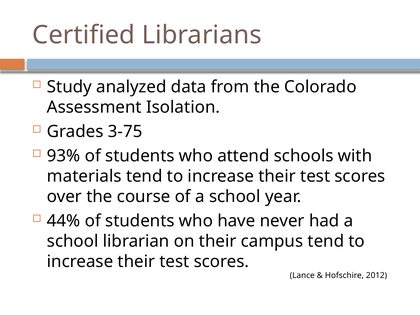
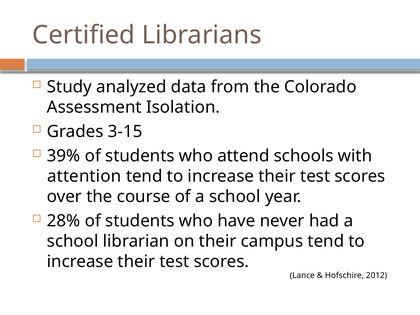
3-75: 3-75 -> 3-15
93%: 93% -> 39%
materials: materials -> attention
44%: 44% -> 28%
